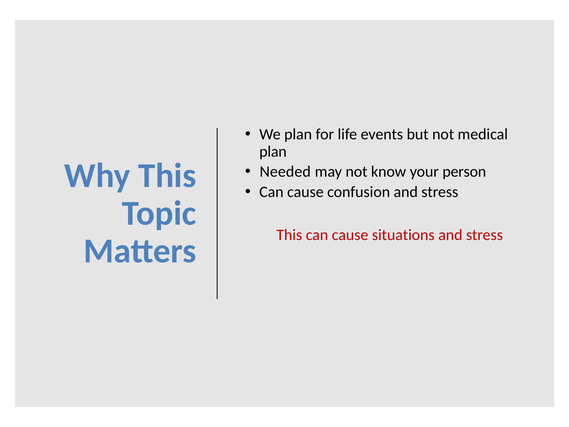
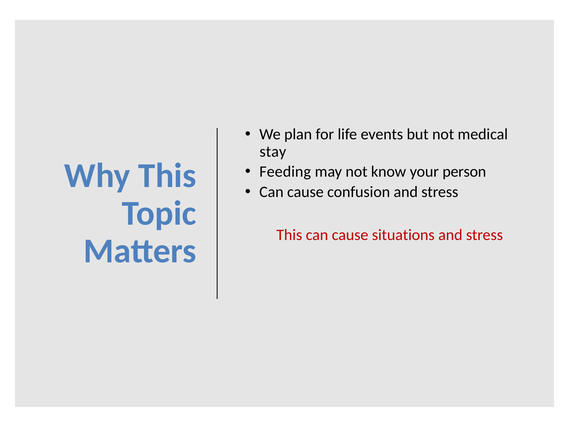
plan at (273, 151): plan -> stay
Needed: Needed -> Feeding
